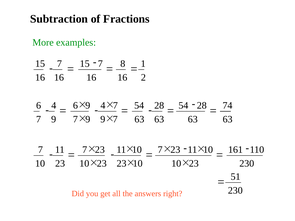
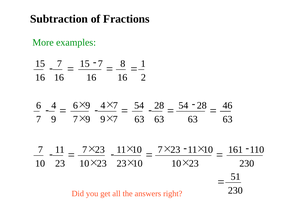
74: 74 -> 46
